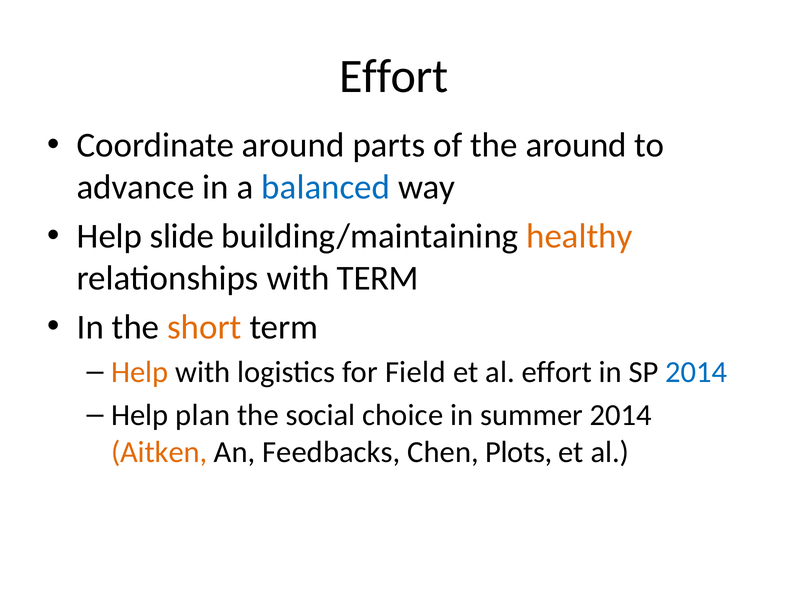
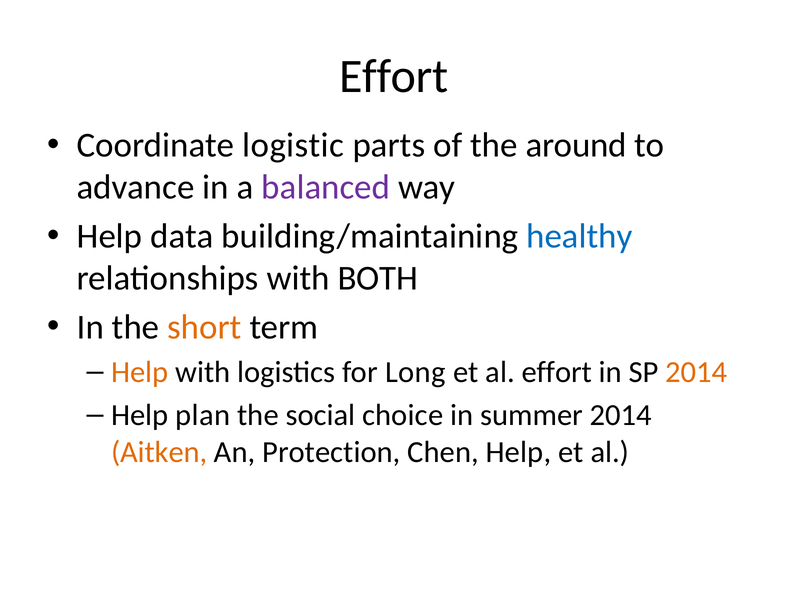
Coordinate around: around -> logistic
balanced colour: blue -> purple
slide: slide -> data
healthy colour: orange -> blue
with TERM: TERM -> BOTH
Field: Field -> Long
2014 at (696, 373) colour: blue -> orange
Feedbacks: Feedbacks -> Protection
Chen Plots: Plots -> Help
